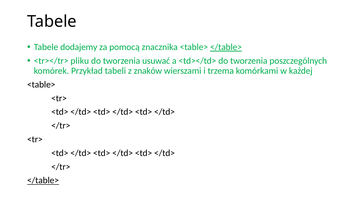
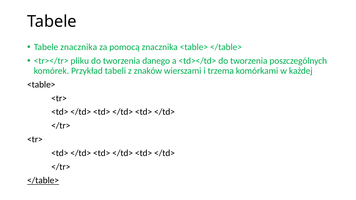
Tabele dodajemy: dodajemy -> znacznika
</table> at (226, 47) underline: present -> none
usuwać: usuwać -> danego
